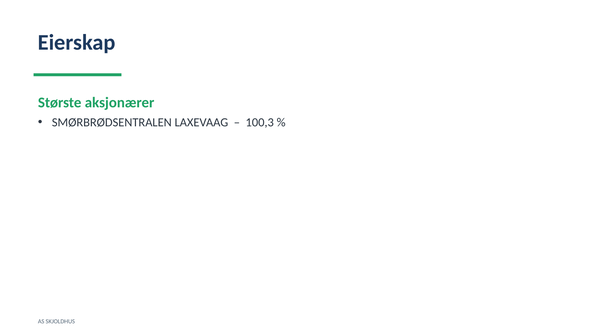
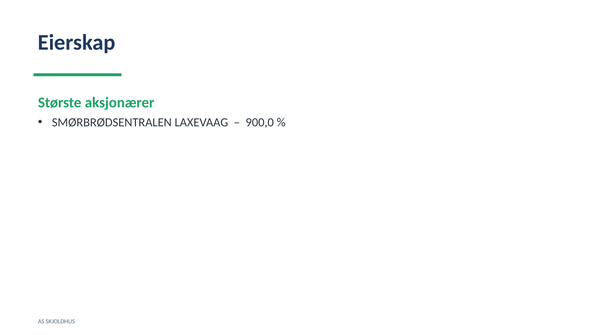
100,3: 100,3 -> 900,0
